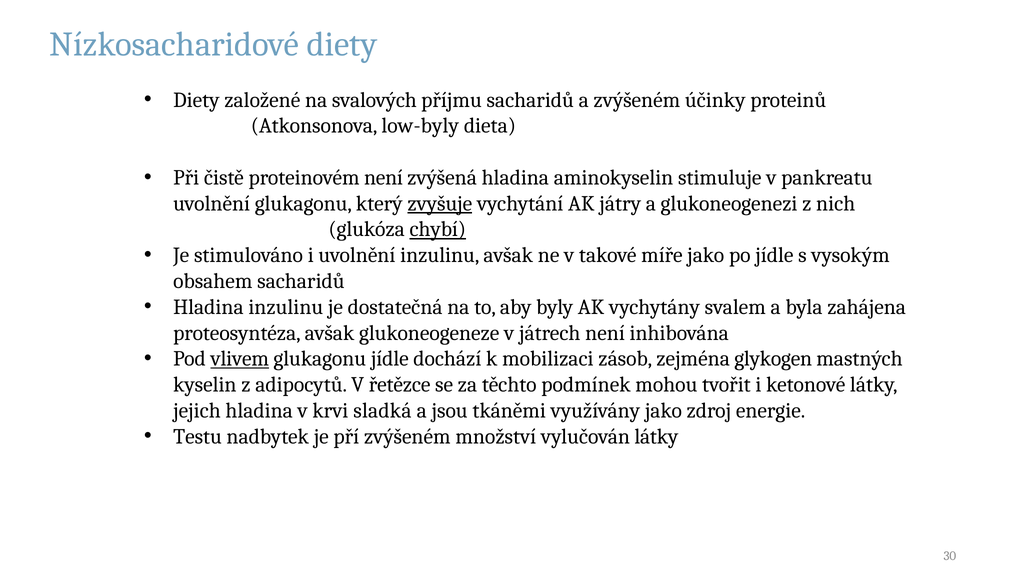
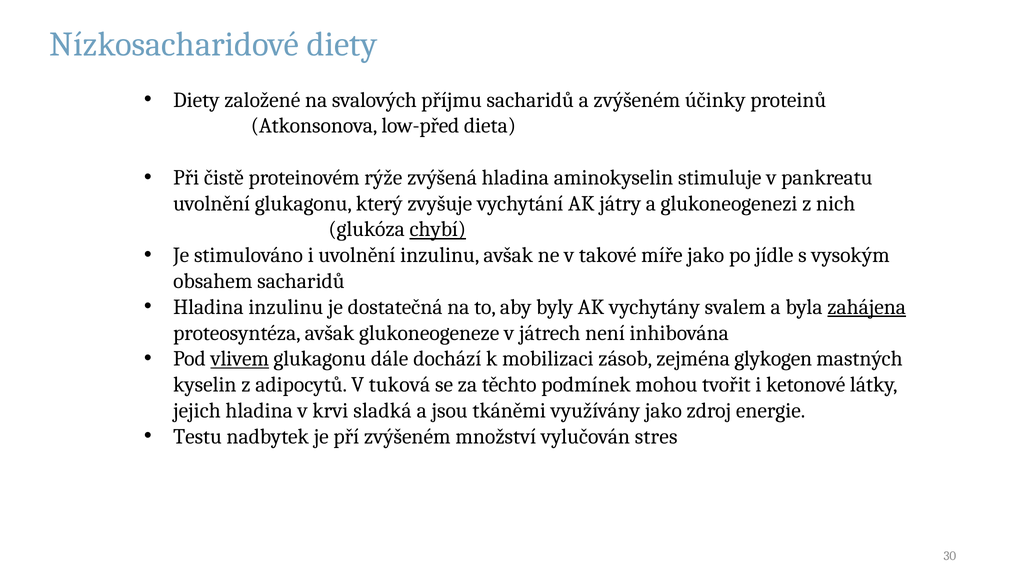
low-byly: low-byly -> low-před
proteinovém není: není -> rýže
zvyšuje underline: present -> none
zahájena underline: none -> present
glukagonu jídle: jídle -> dále
řetězce: řetězce -> tuková
vylučován látky: látky -> stres
